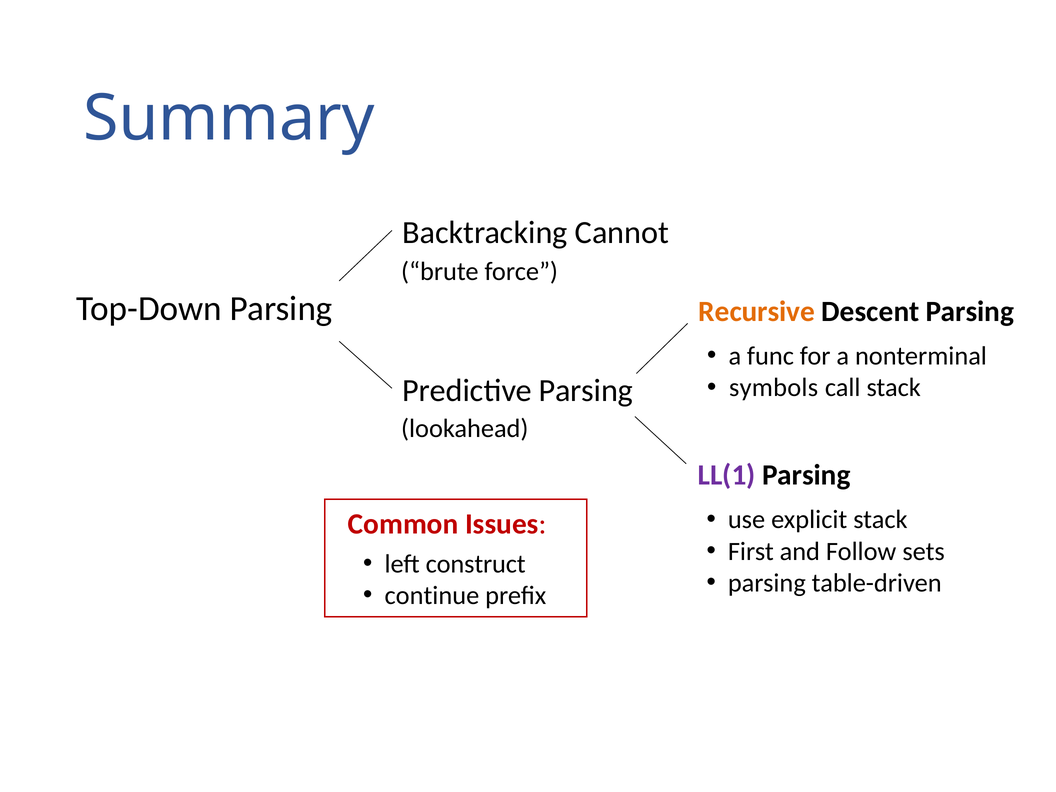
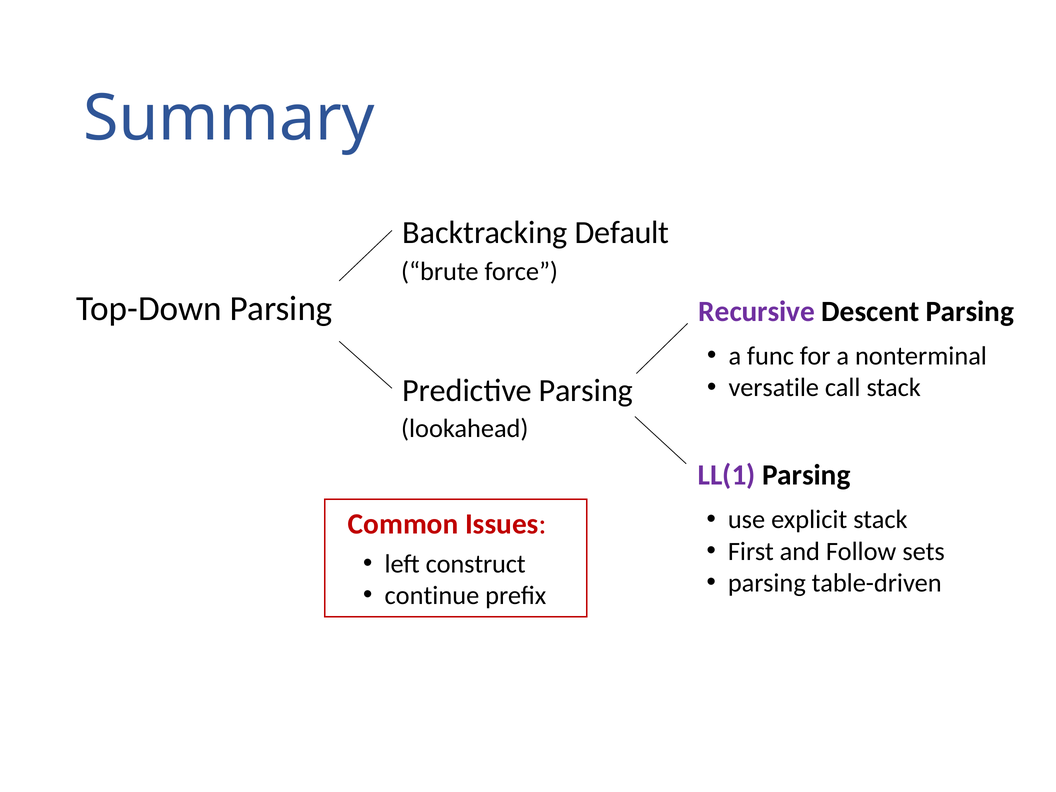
Cannot: Cannot -> Default
Recursive colour: orange -> purple
symbols: symbols -> versatile
